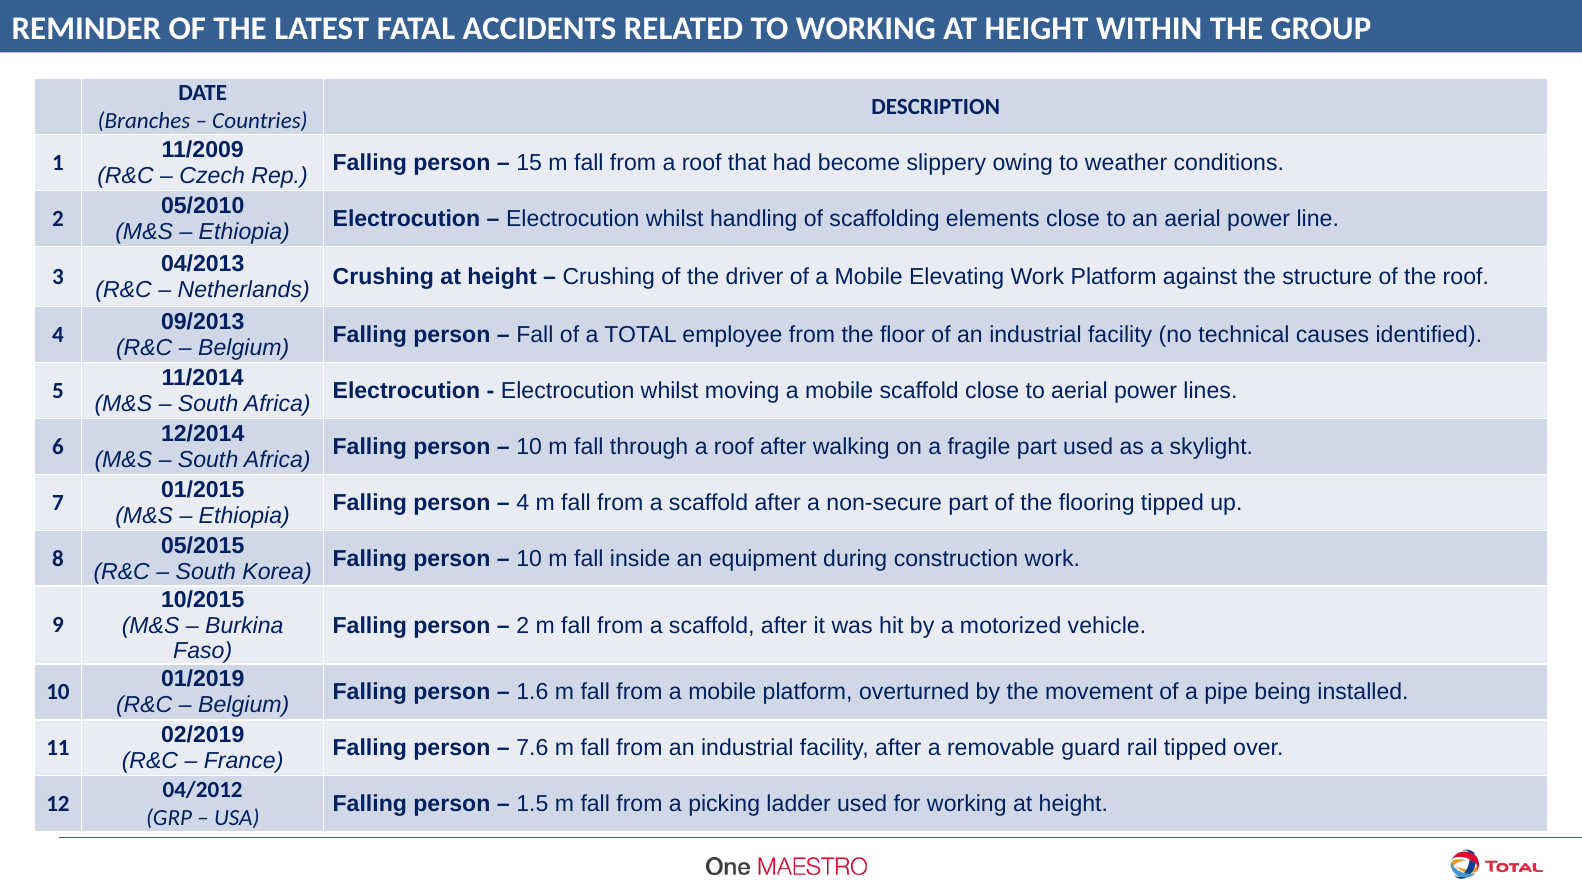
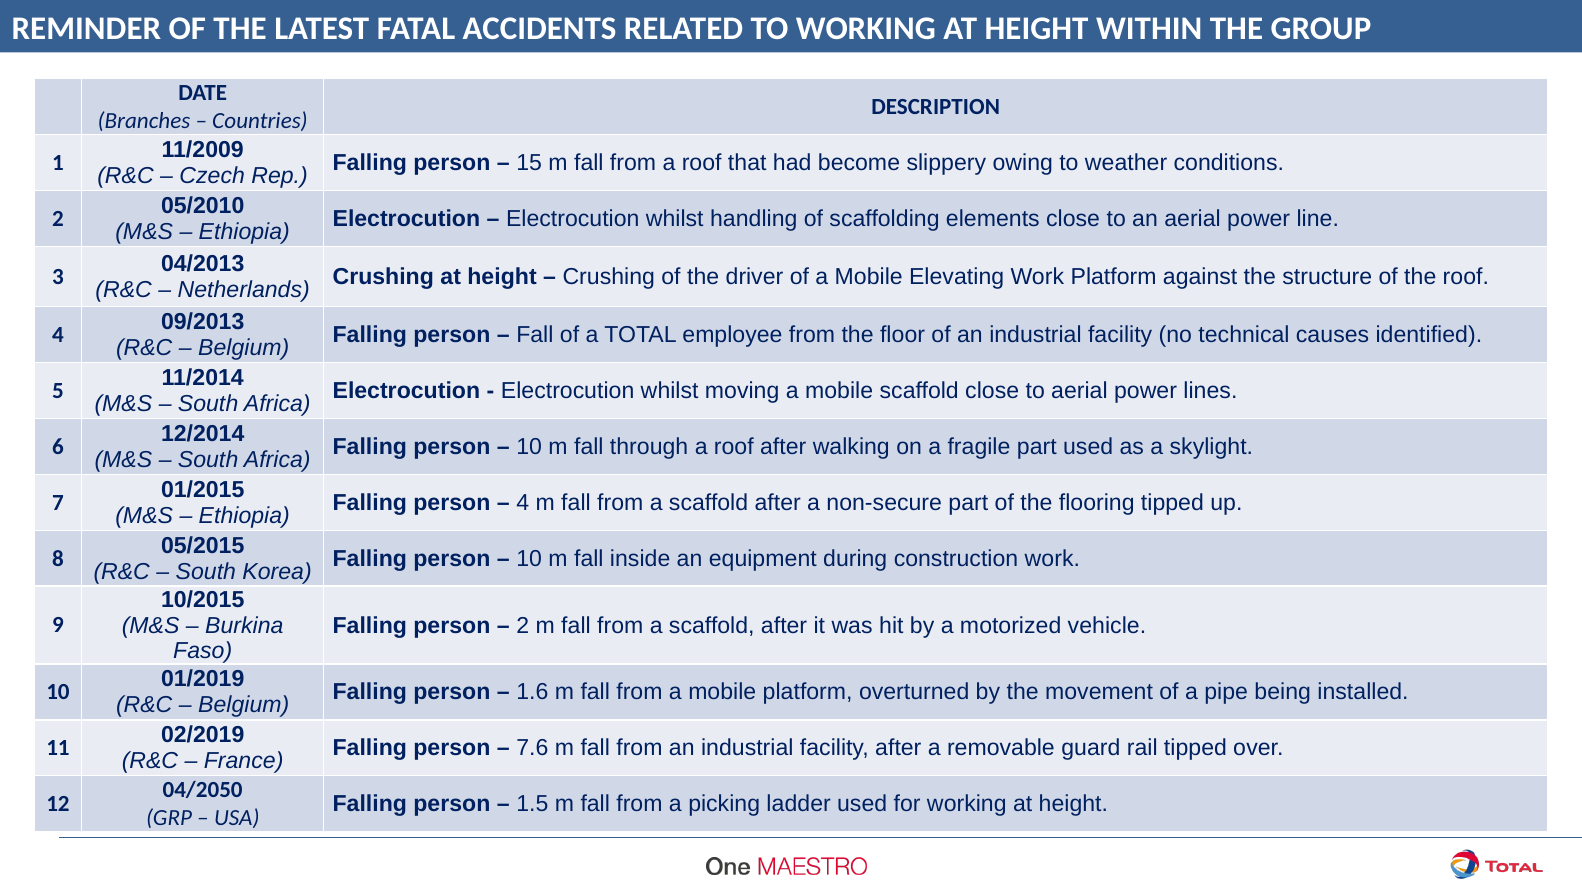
04/2012: 04/2012 -> 04/2050
